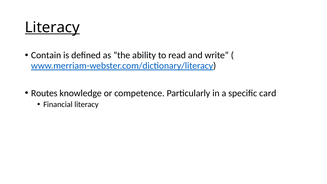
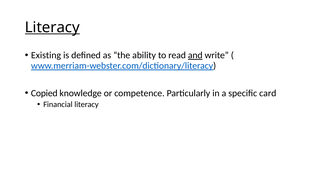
Contain: Contain -> Existing
and underline: none -> present
Routes: Routes -> Copied
